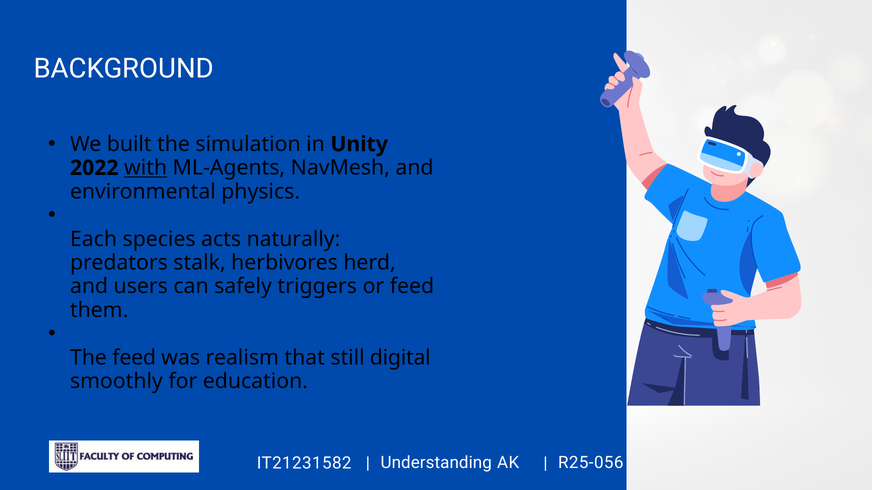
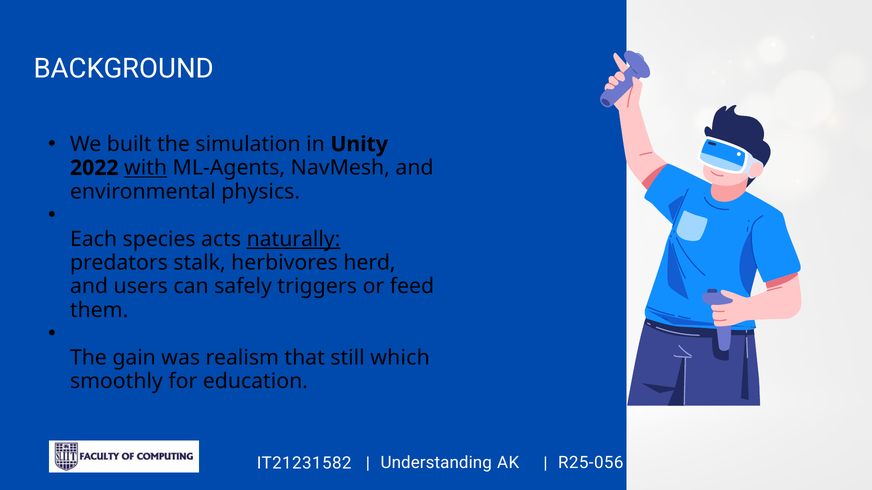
naturally underline: none -> present
The feed: feed -> gain
digital: digital -> which
